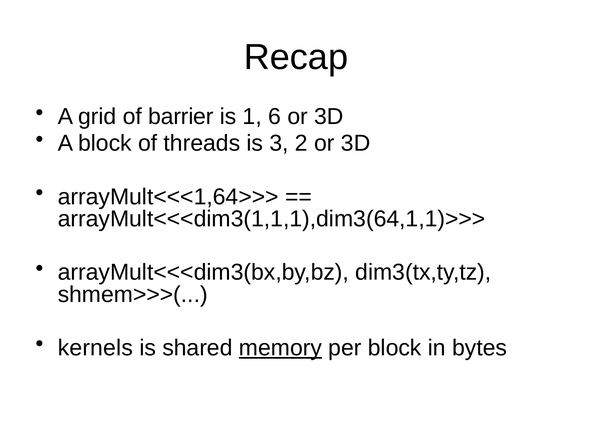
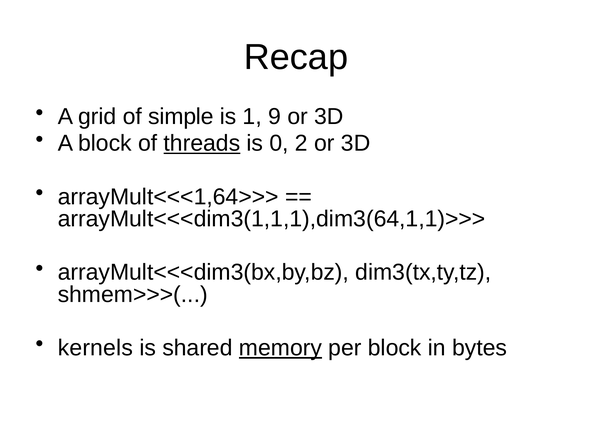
barrier: barrier -> simple
6: 6 -> 9
threads underline: none -> present
3: 3 -> 0
